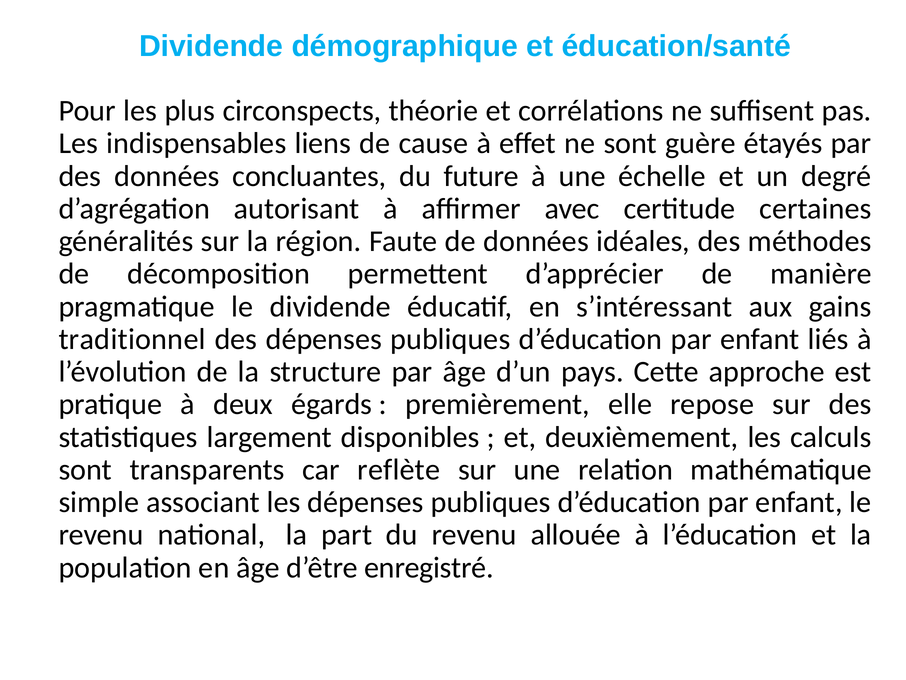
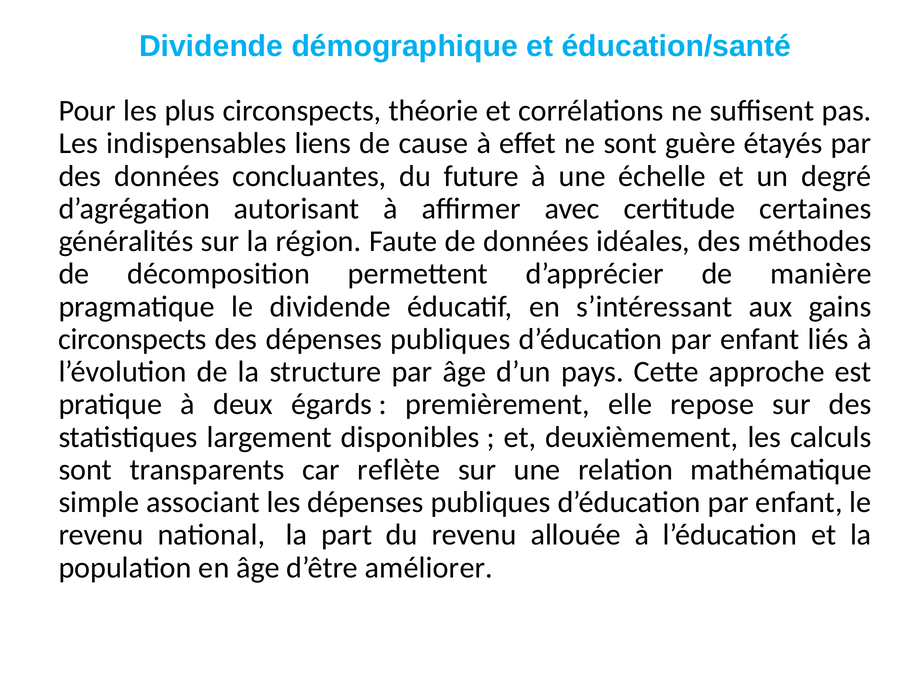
traditionnel at (132, 339): traditionnel -> circonspects
enregistré: enregistré -> améliorer
